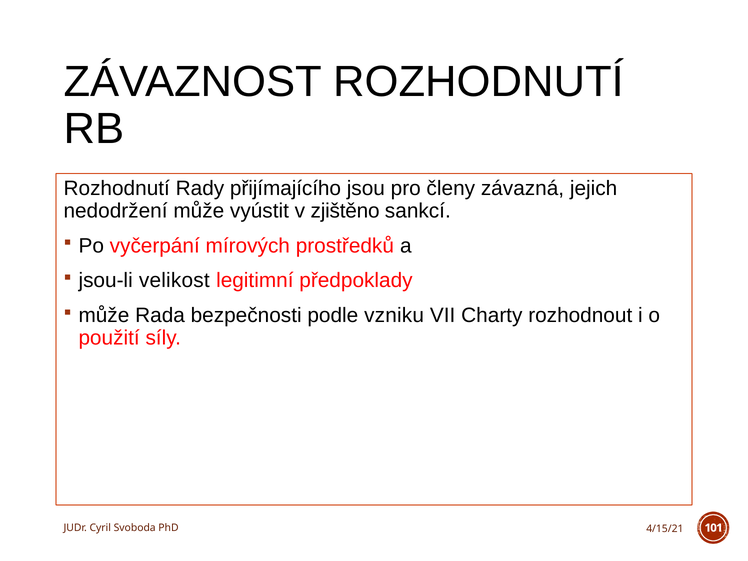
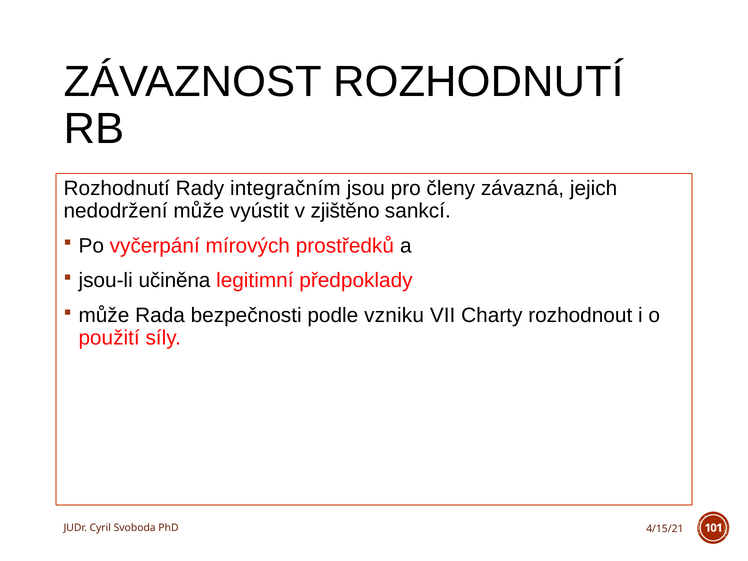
přijímajícího: přijímajícího -> integračním
velikost: velikost -> učiněna
